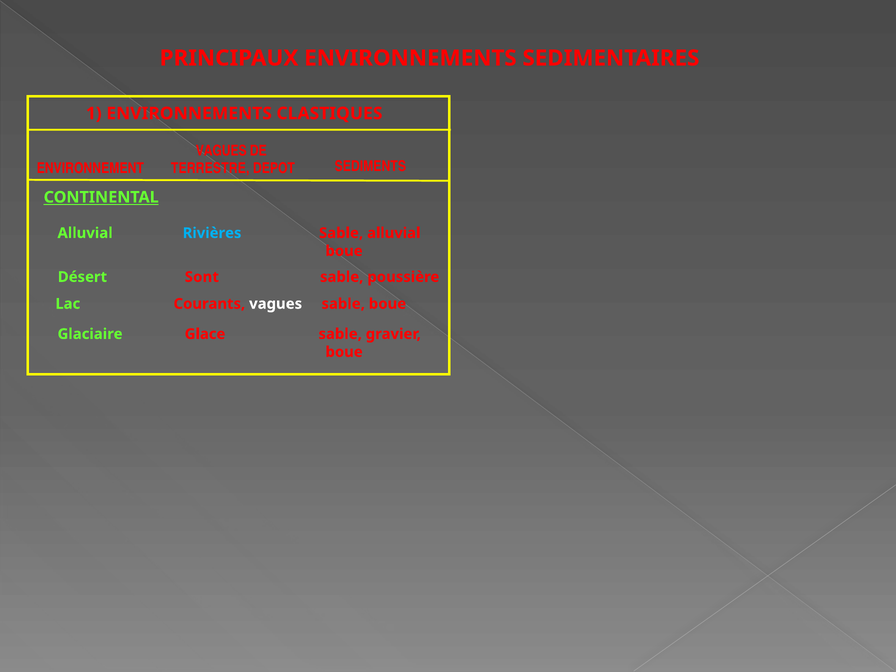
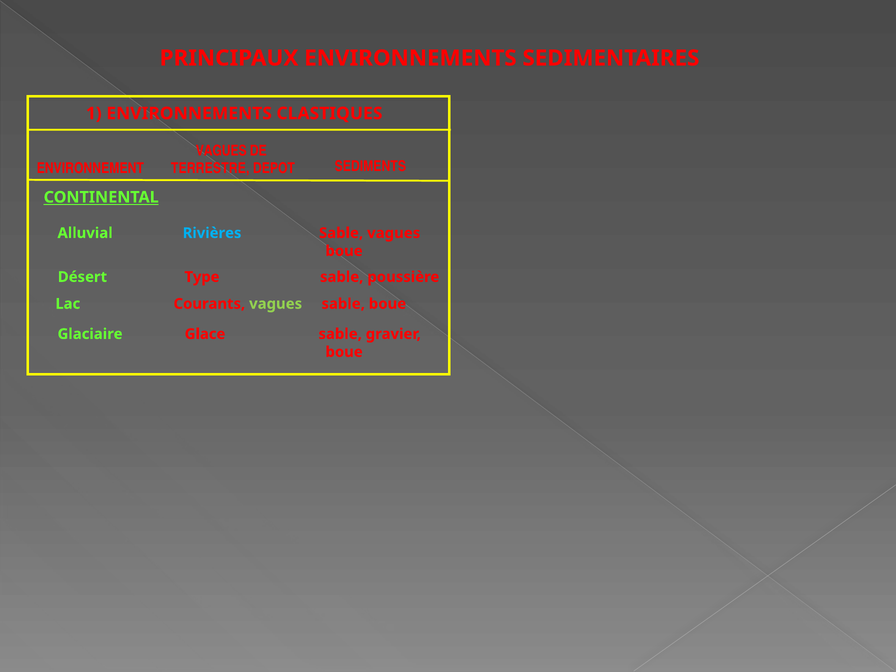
Sable alluvial: alluvial -> vagues
Sont: Sont -> Type
vagues at (276, 304) colour: white -> light green
